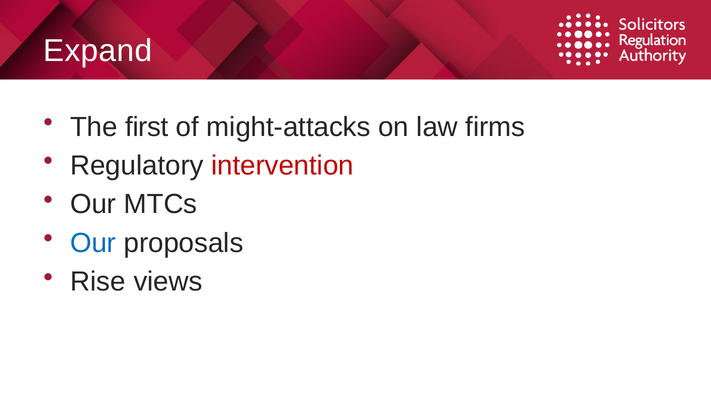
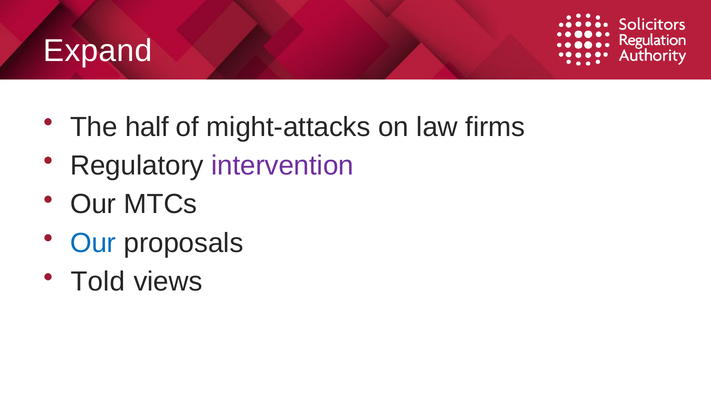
first: first -> half
intervention colour: red -> purple
Rise: Rise -> Told
